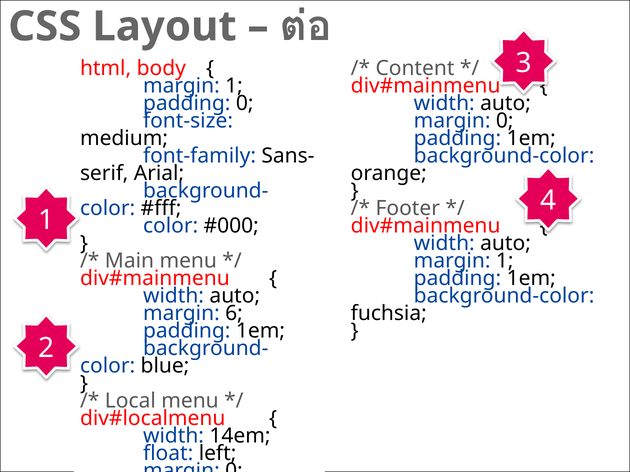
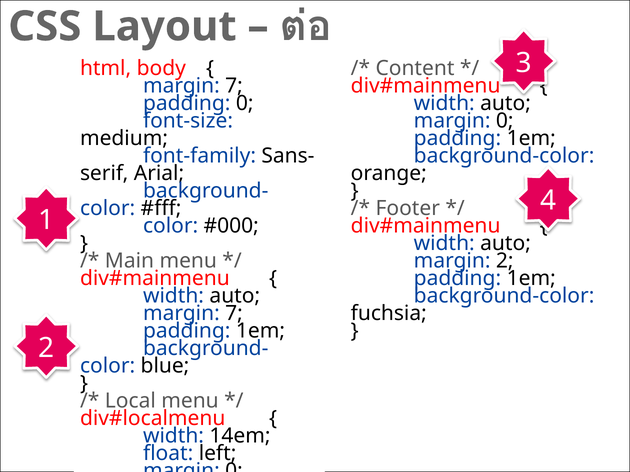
1 at (234, 86): 1 -> 7
1 at (505, 261): 1 -> 2
6 at (234, 314): 6 -> 7
